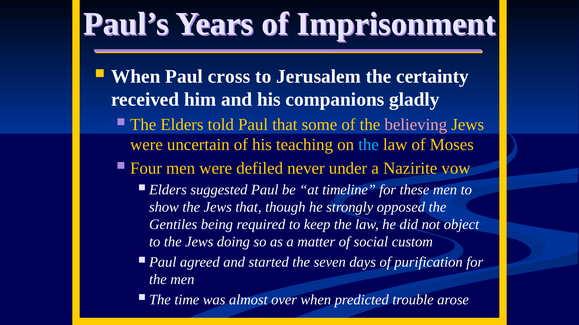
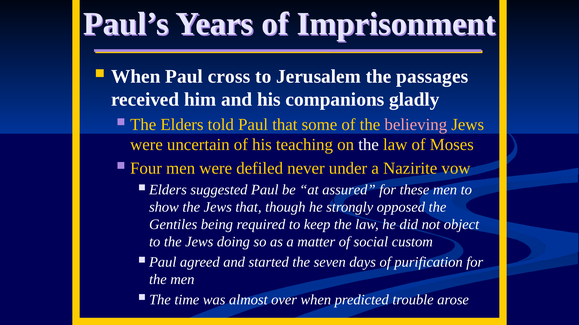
certainty: certainty -> passages
the at (369, 145) colour: light blue -> white
timeline: timeline -> assured
